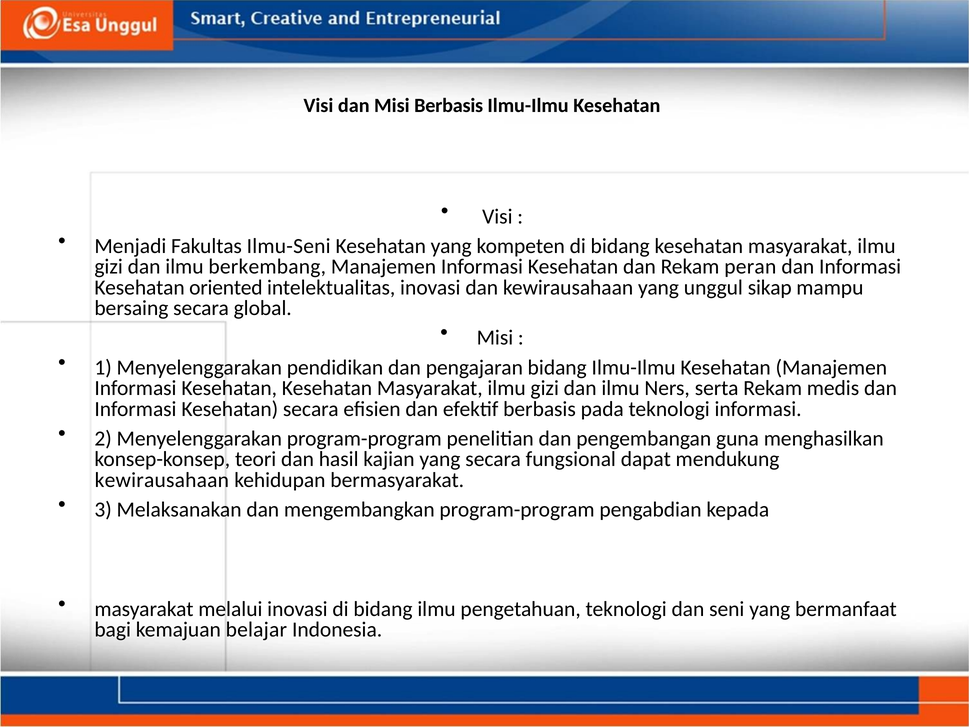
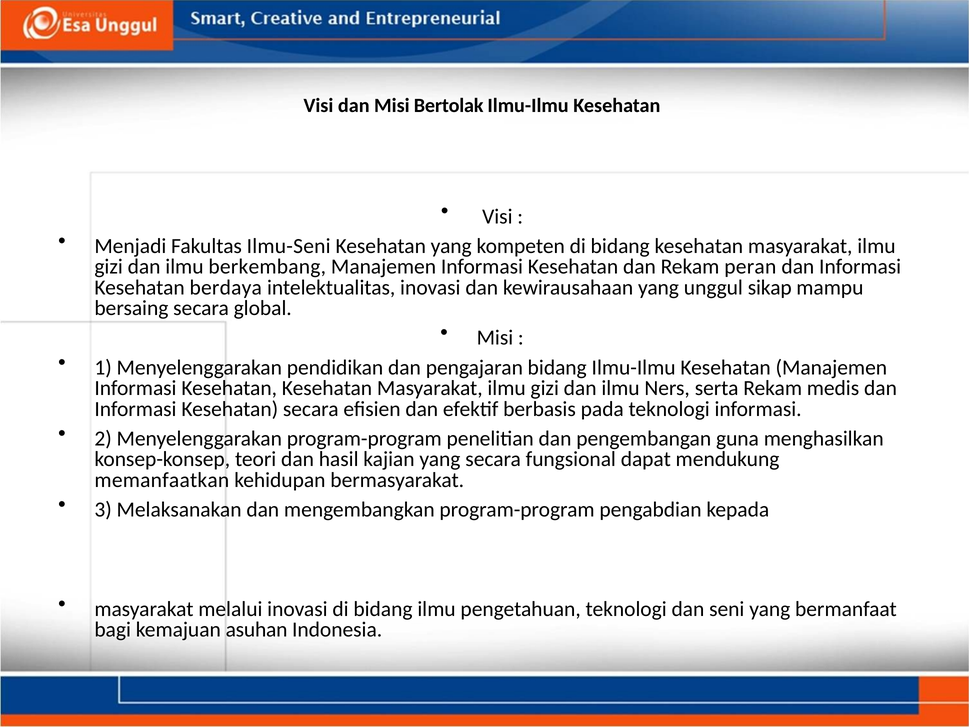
Misi Berbasis: Berbasis -> Bertolak
oriented: oriented -> berdaya
kewirausahaan at (162, 480): kewirausahaan -> memanfaatkan
belajar: belajar -> asuhan
